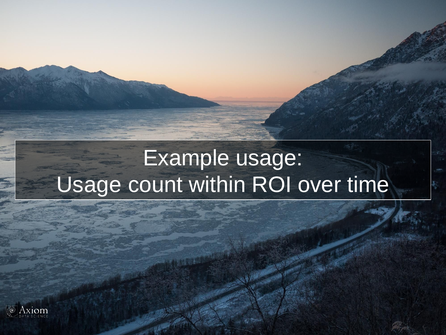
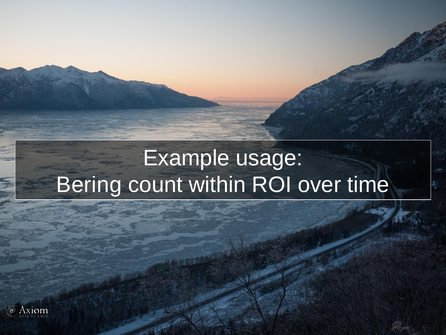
Usage at (89, 185): Usage -> Bering
